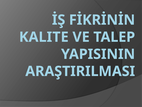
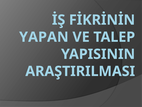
KALITE: KALITE -> YAPAN
